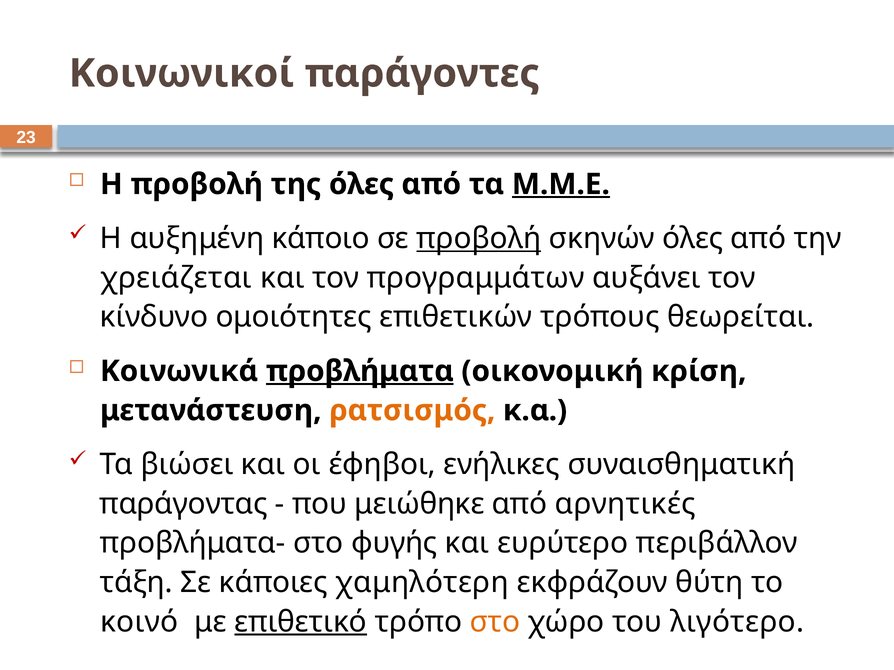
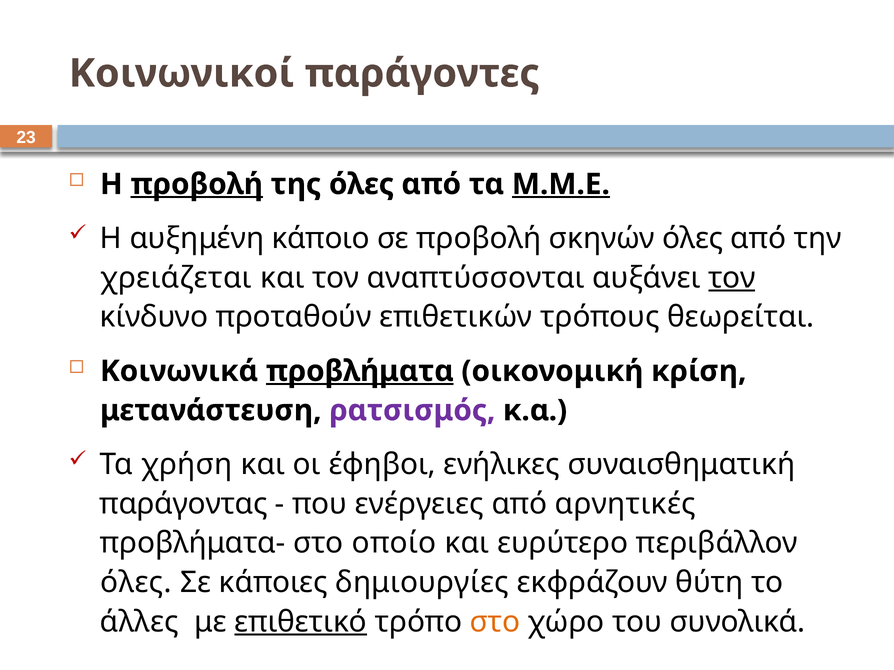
προβολή at (197, 184) underline: none -> present
προβολή at (479, 239) underline: present -> none
προγραμμάτων: προγραμμάτων -> αναπτύσσονται
τον at (732, 278) underline: none -> present
ομοιότητες: ομοιότητες -> προταθούν
ρατσισμός colour: orange -> purple
βιώσει: βιώσει -> χρήση
μειώθηκε: μειώθηκε -> ενέργειες
φυγής: φυγής -> οποίο
τάξη at (136, 583): τάξη -> όλες
χαμηλότερη: χαμηλότερη -> δημιουργίες
κοινό: κοινό -> άλλες
λιγότερο: λιγότερο -> συνολικά
